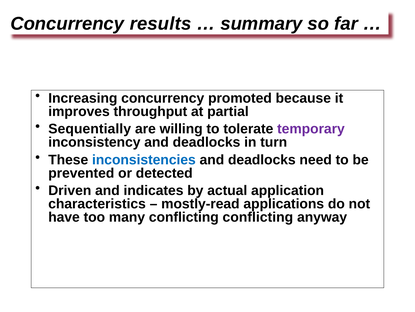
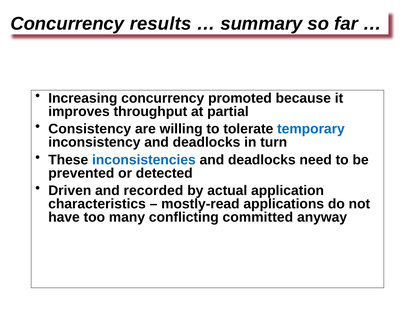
Sequentially: Sequentially -> Consistency
temporary colour: purple -> blue
indicates: indicates -> recorded
conflicting conflicting: conflicting -> committed
